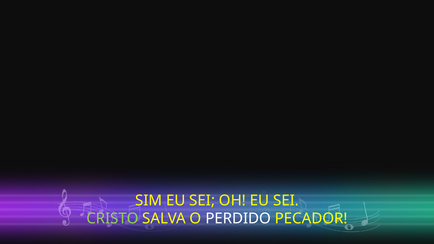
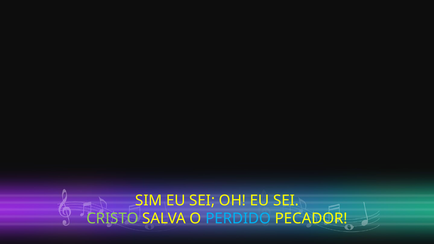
PERDIDO colour: white -> light blue
